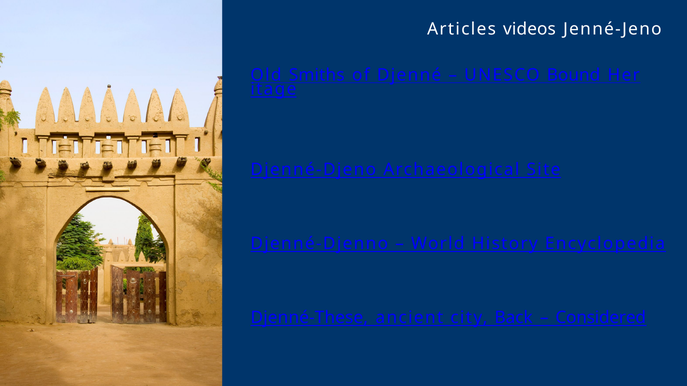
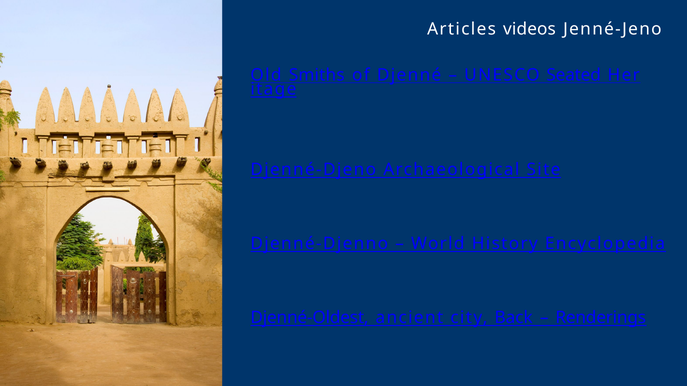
Bound: Bound -> Seated
Djenné-These: Djenné-These -> Djenné-Oldest
Considered: Considered -> Renderings
